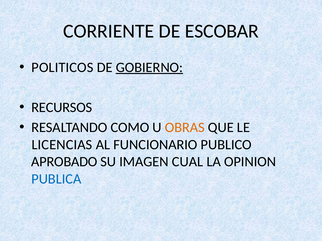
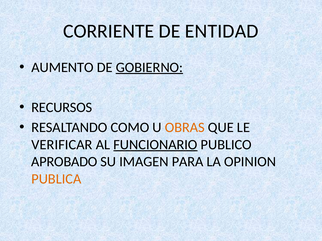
ESCOBAR: ESCOBAR -> ENTIDAD
POLITICOS: POLITICOS -> AUMENTO
LICENCIAS: LICENCIAS -> VERIFICAR
FUNCIONARIO underline: none -> present
CUAL: CUAL -> PARA
PUBLICA colour: blue -> orange
